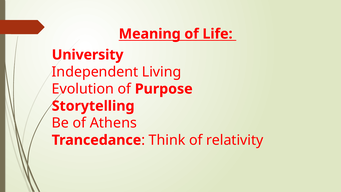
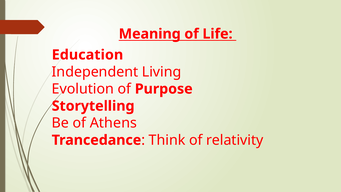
University: University -> Education
